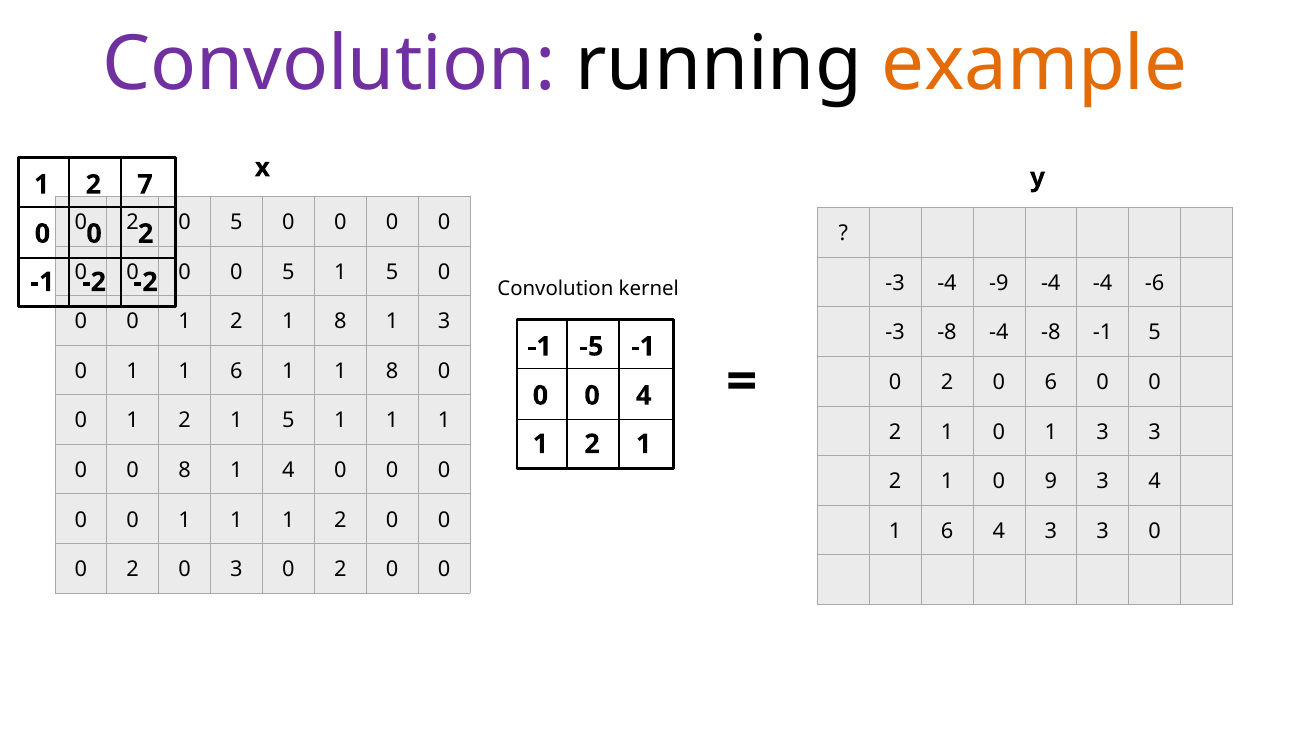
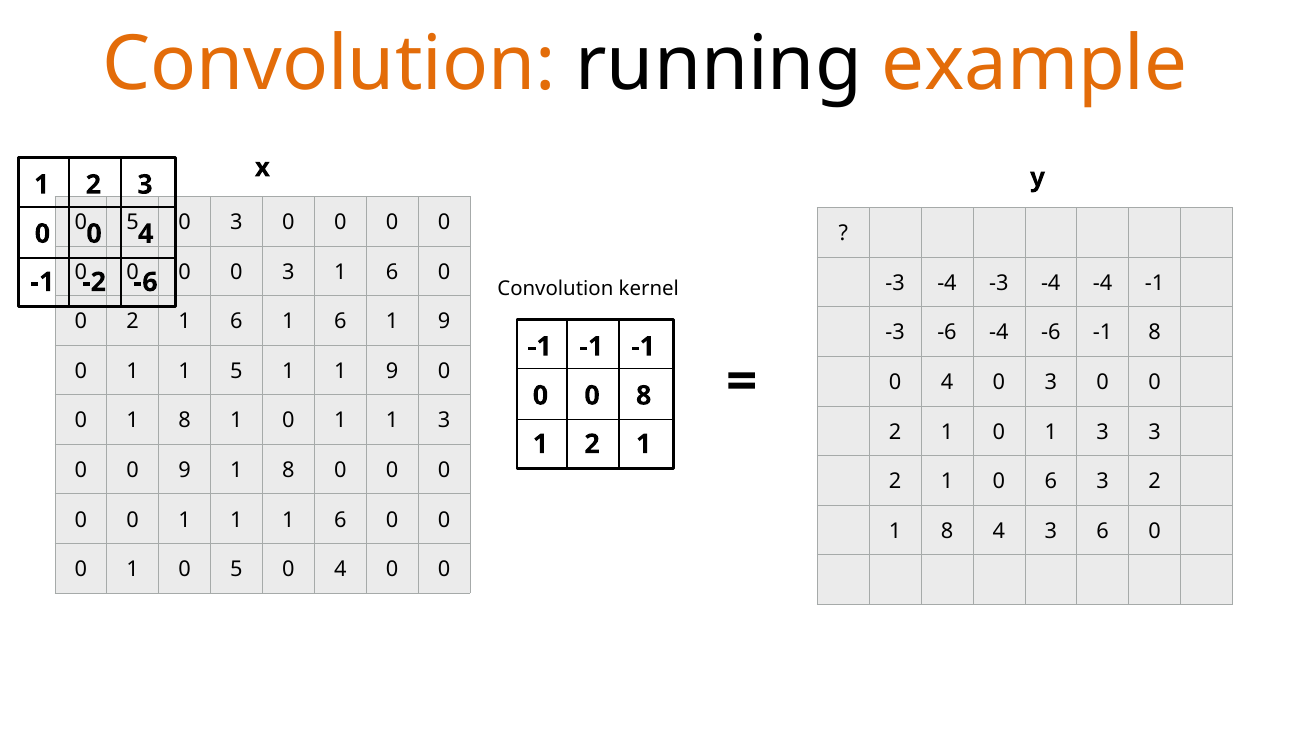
Convolution at (329, 65) colour: purple -> orange
2 7: 7 -> 3
2 at (133, 223): 2 -> 5
5 at (236, 223): 5 -> 3
2 at (146, 234): 2 -> 4
0 0 5: 5 -> 3
5 at (392, 272): 5 -> 6
-4 -9: -9 -> -3
-4 -6: -6 -> -1
-2 -2: -2 -> -6
0 at (133, 322): 0 -> 2
2 at (236, 322): 2 -> 6
8 at (340, 322): 8 -> 6
3 at (444, 322): 3 -> 9
-3 -8: -8 -> -6
-4 -8: -8 -> -6
-1 5: 5 -> 8
-5 at (591, 347): -5 -> -1
1 1 6: 6 -> 5
1 1 8: 8 -> 9
2 at (947, 382): 2 -> 4
6 at (1051, 382): 6 -> 3
0 4: 4 -> 8
2 at (185, 421): 2 -> 8
5 at (288, 421): 5 -> 0
1 at (444, 421): 1 -> 3
0 8: 8 -> 9
4 at (288, 470): 4 -> 8
0 9: 9 -> 6
4 at (1155, 482): 4 -> 2
1 1 2: 2 -> 6
6 at (947, 531): 6 -> 8
4 3 3: 3 -> 6
2 at (133, 570): 2 -> 1
3 at (236, 570): 3 -> 5
2 at (340, 570): 2 -> 4
